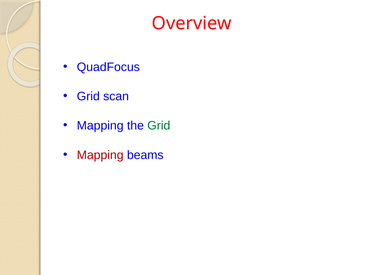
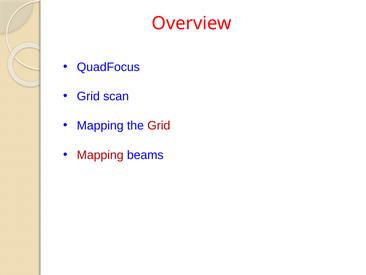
Grid at (159, 125) colour: green -> red
